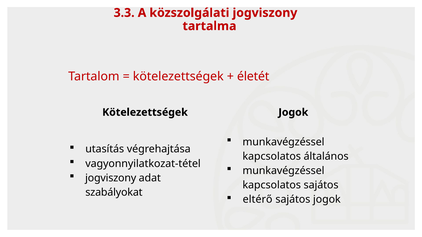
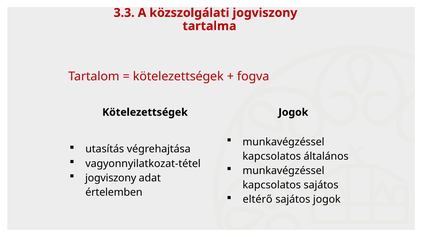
életét: életét -> fogva
szabályokat: szabályokat -> értelemben
